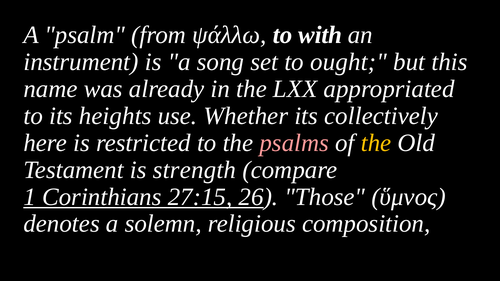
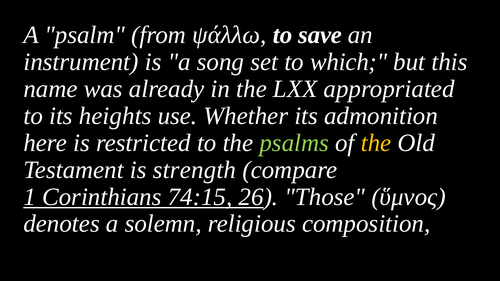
with: with -> save
ought: ought -> which
collectively: collectively -> admonition
psalms colour: pink -> light green
27:15: 27:15 -> 74:15
